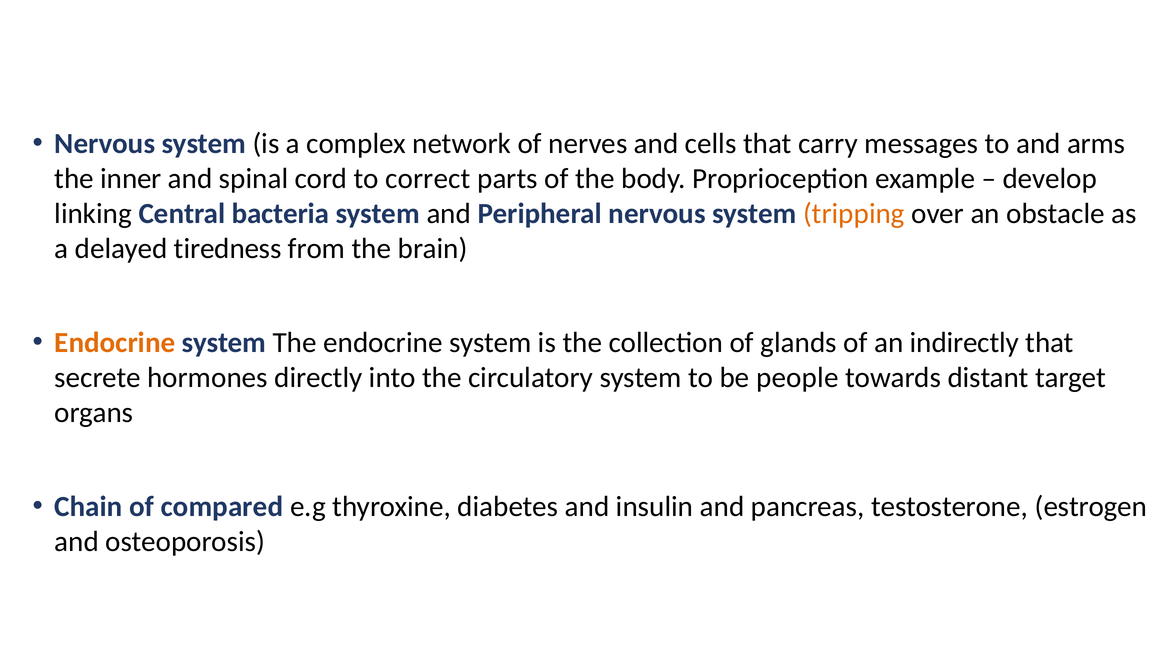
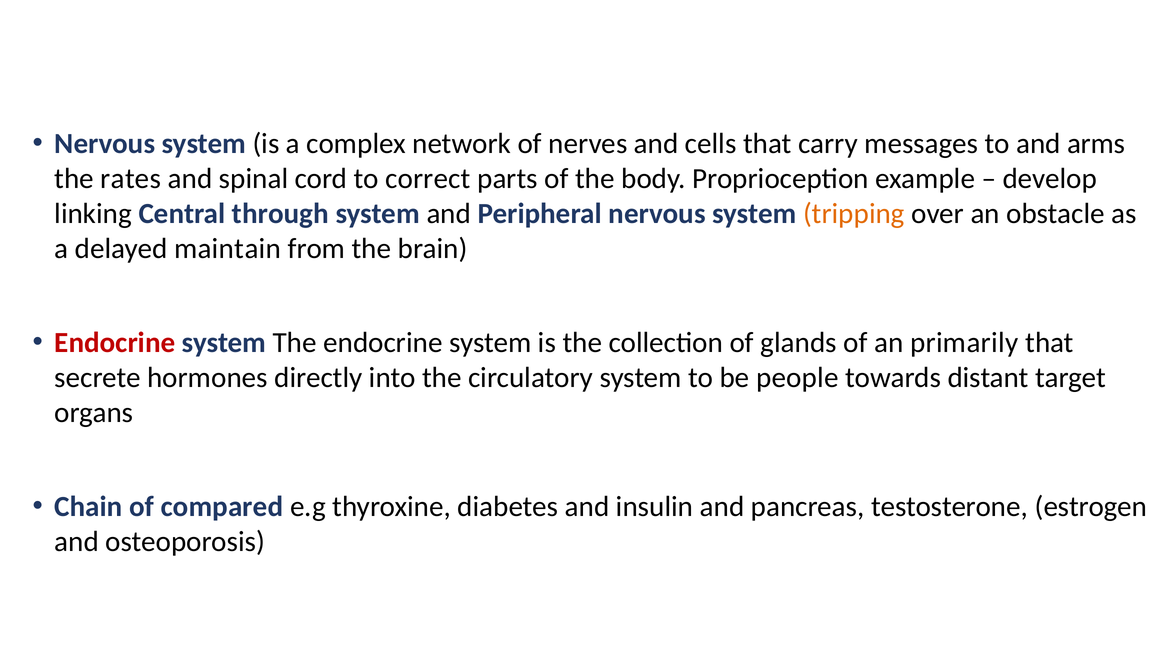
inner: inner -> rates
bacteria: bacteria -> through
tiredness: tiredness -> maintain
Endocrine at (115, 343) colour: orange -> red
indirectly: indirectly -> primarily
